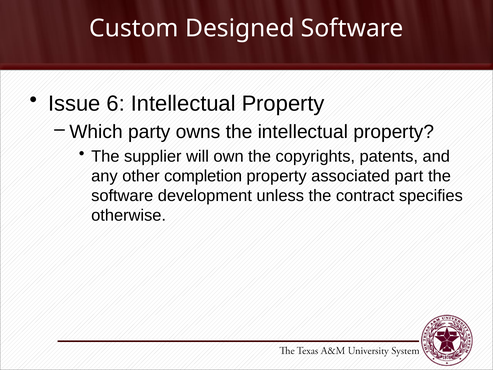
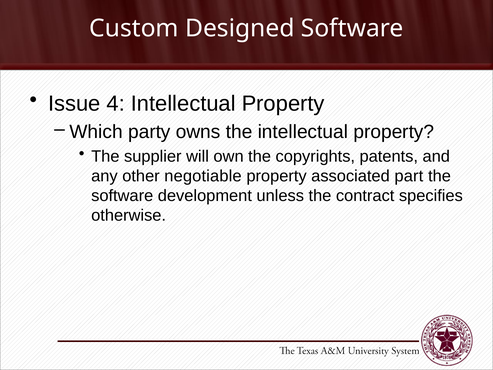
6: 6 -> 4
completion: completion -> negotiable
